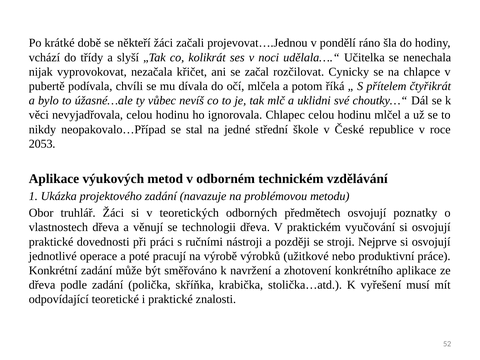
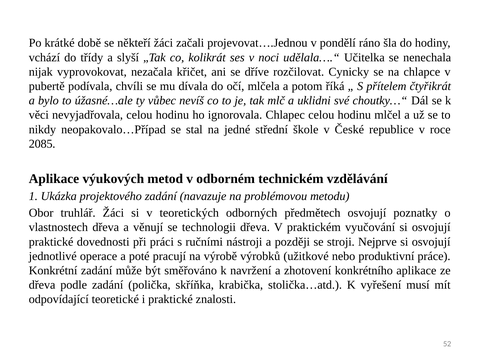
začal: začal -> dříve
2053: 2053 -> 2085
